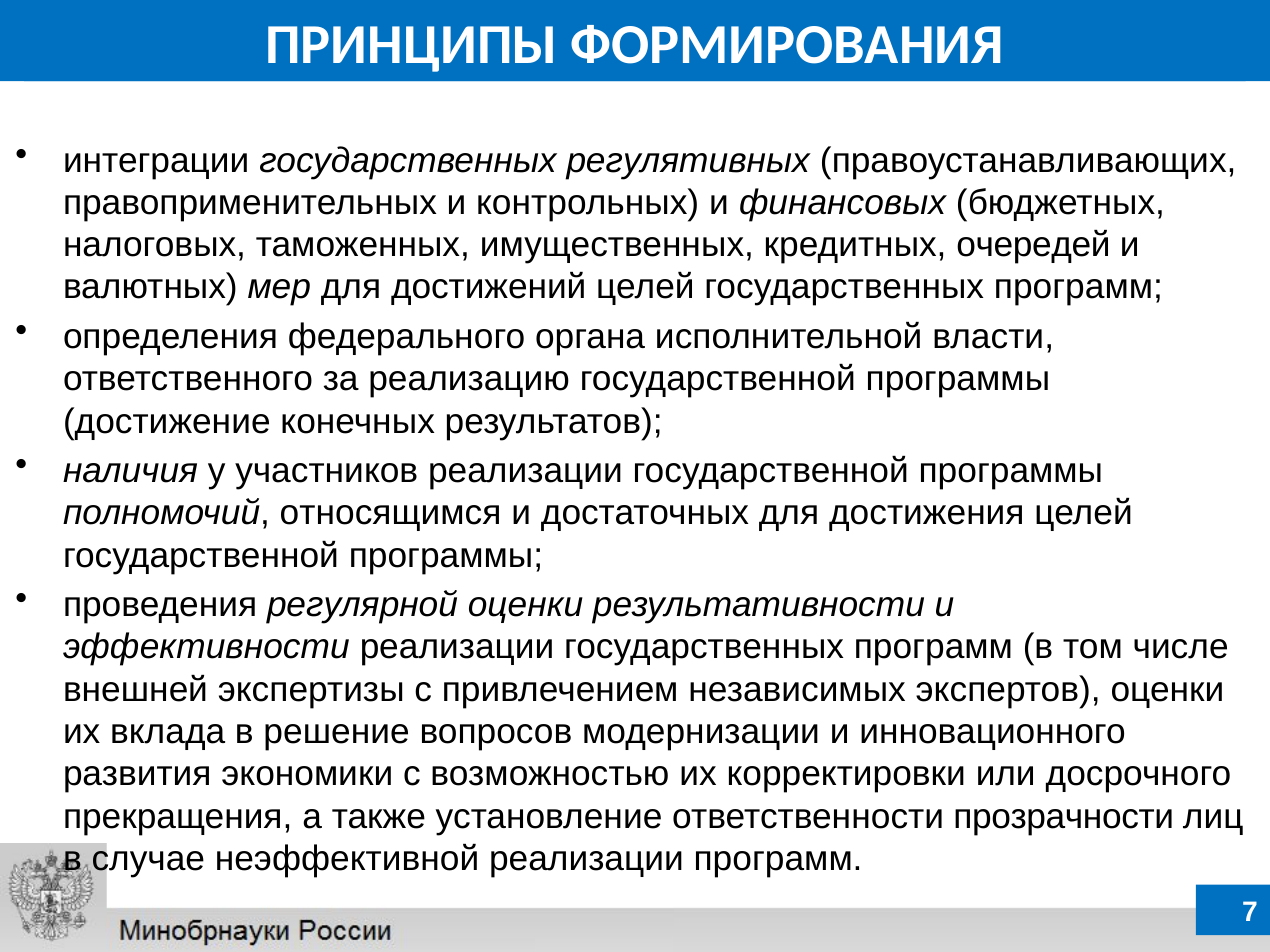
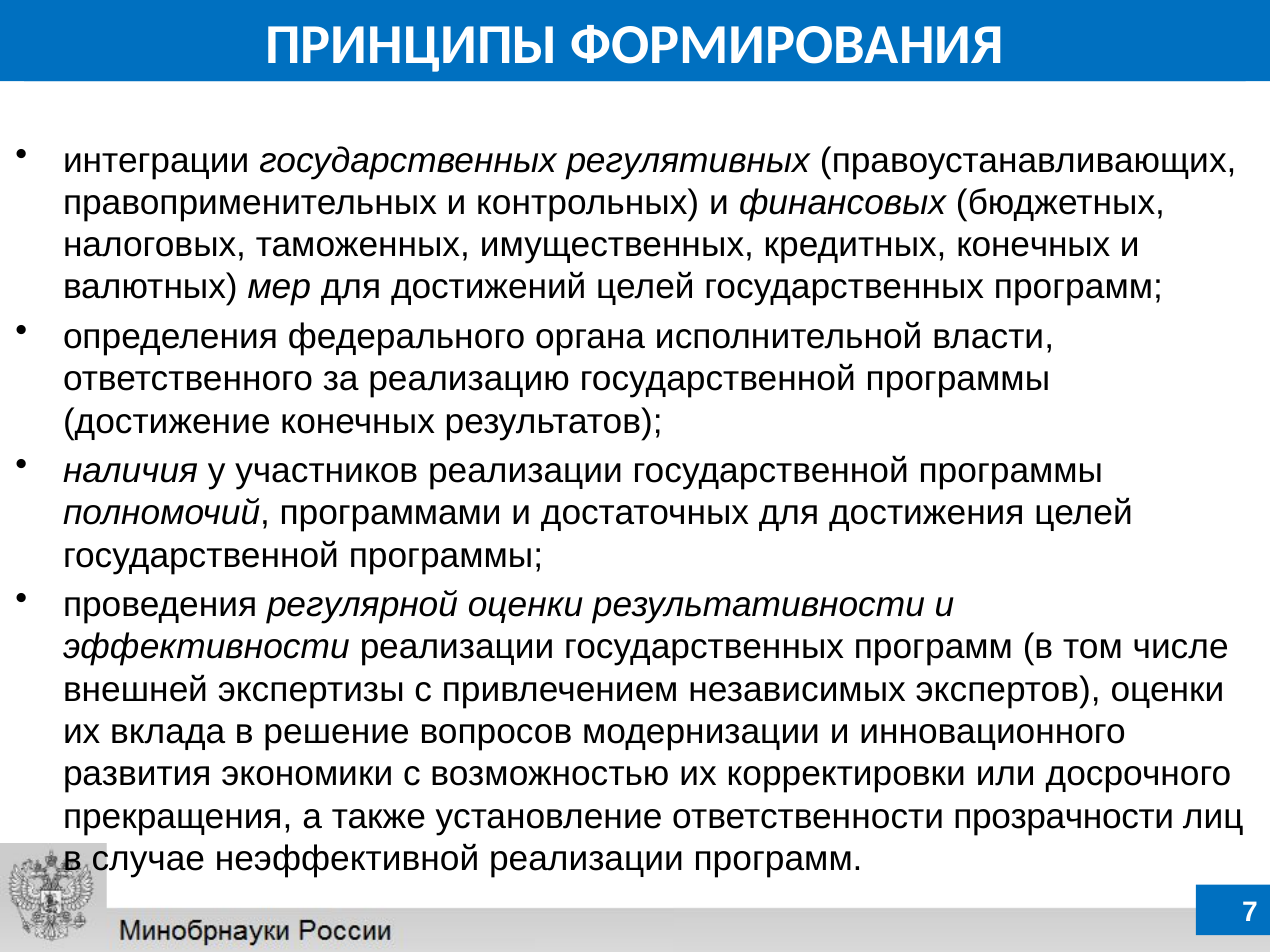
кредитных очередей: очередей -> конечных
относящимся: относящимся -> программами
